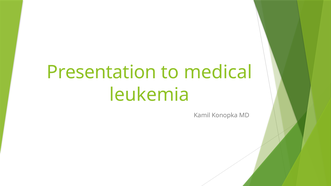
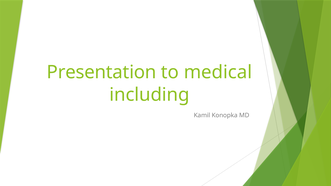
leukemia: leukemia -> including
